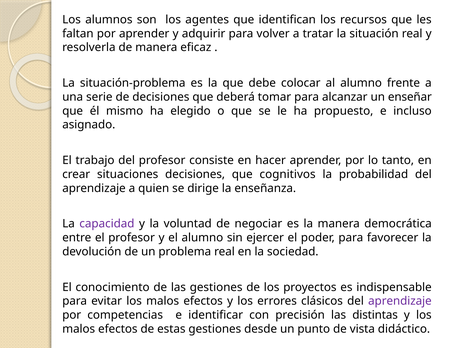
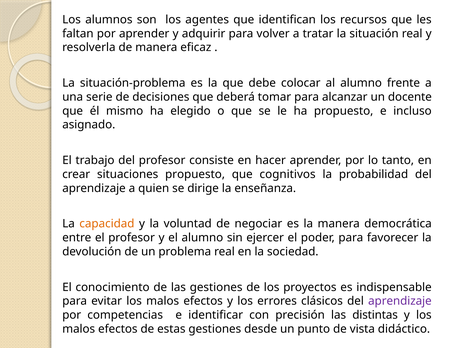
enseñar: enseñar -> docente
situaciones decisiones: decisiones -> propuesto
capacidad colour: purple -> orange
